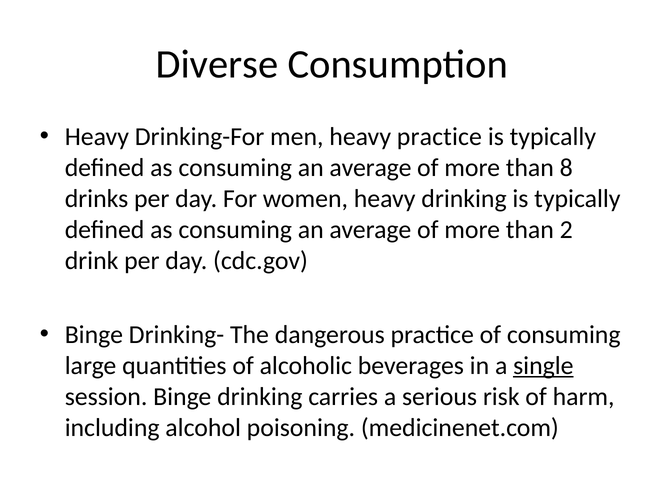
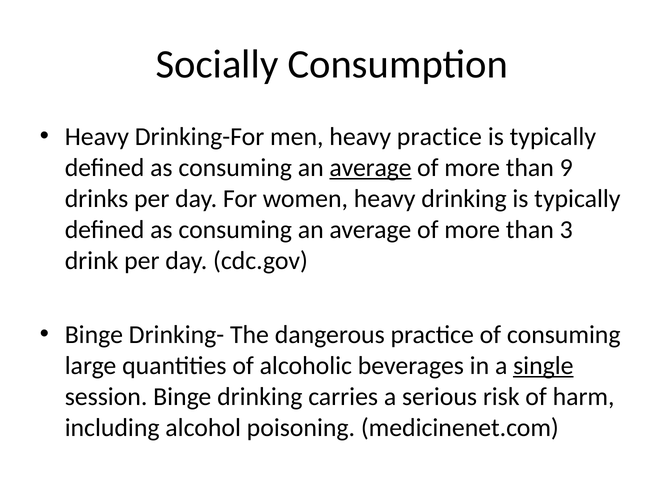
Diverse: Diverse -> Socially
average at (370, 168) underline: none -> present
8: 8 -> 9
2: 2 -> 3
